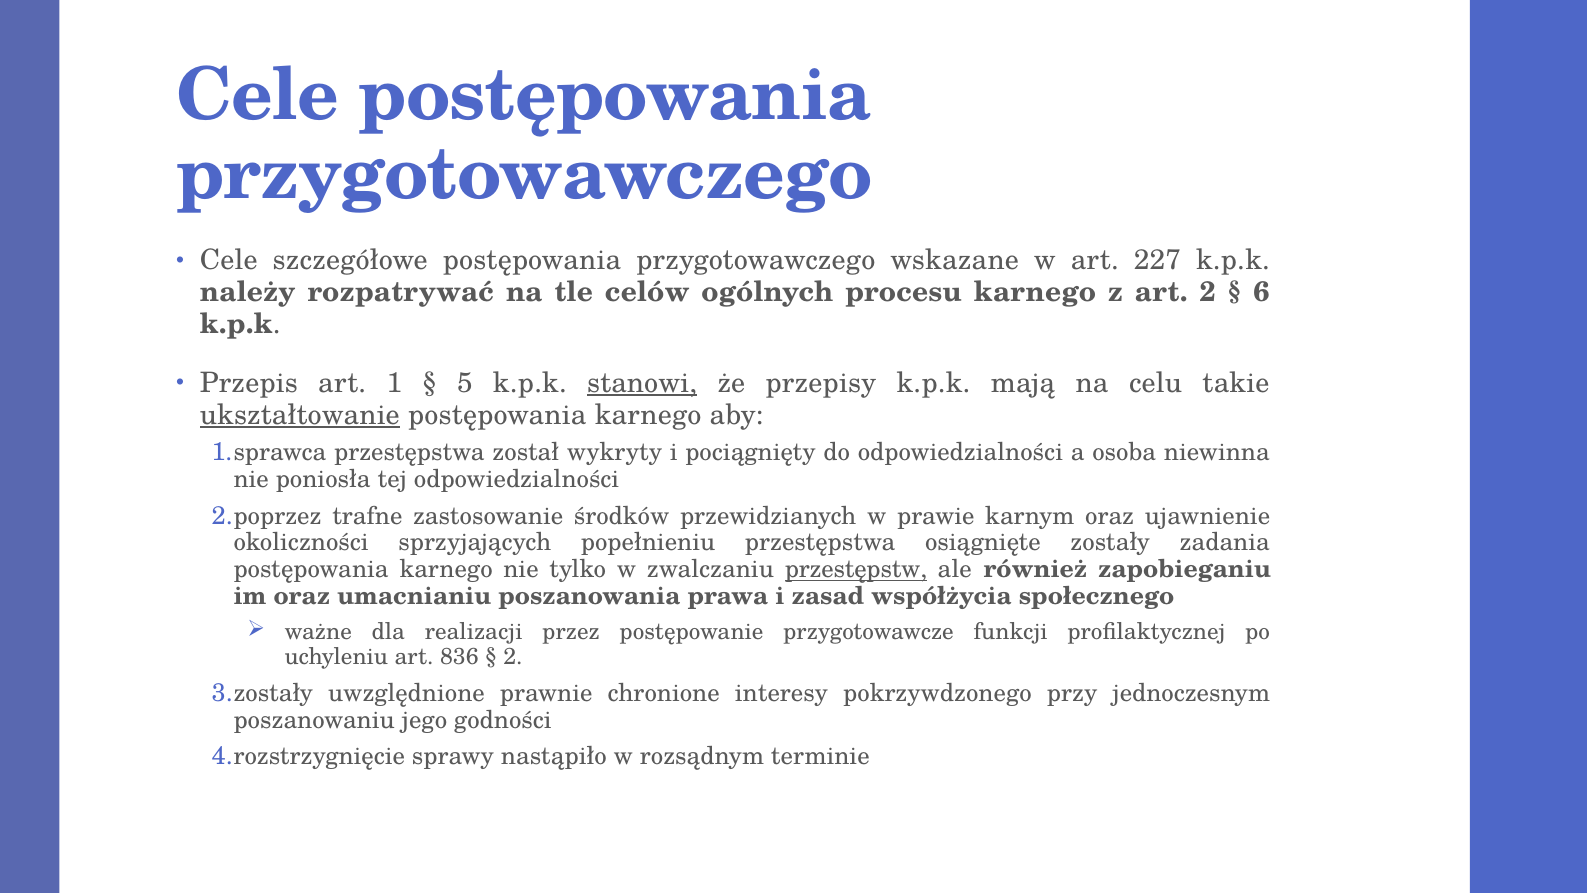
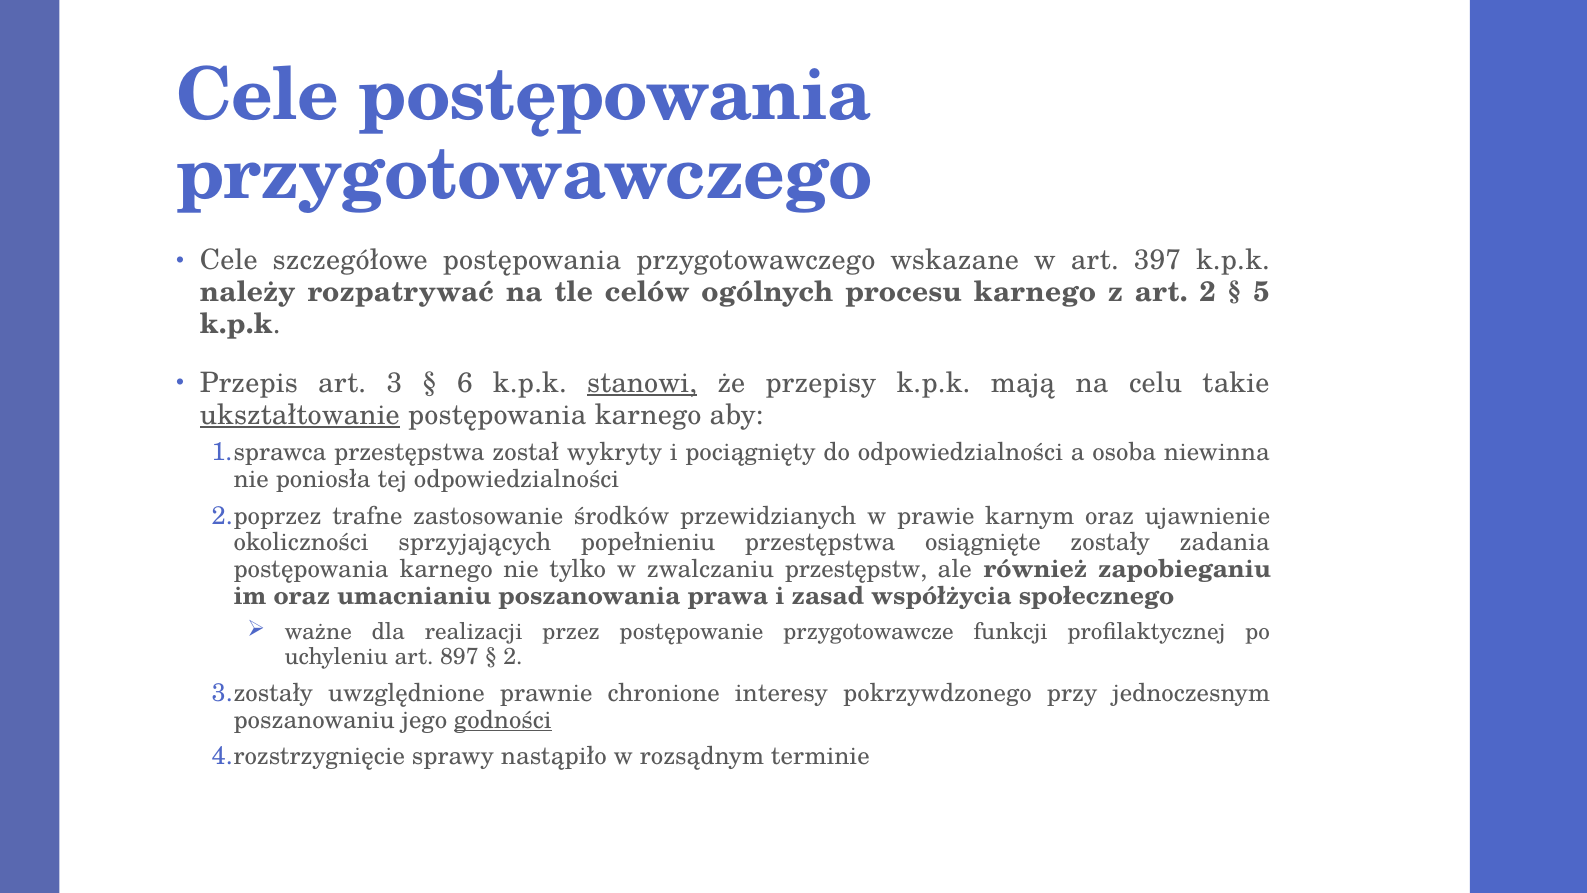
227: 227 -> 397
6: 6 -> 5
1: 1 -> 3
5: 5 -> 6
przestępstw underline: present -> none
836: 836 -> 897
godności underline: none -> present
